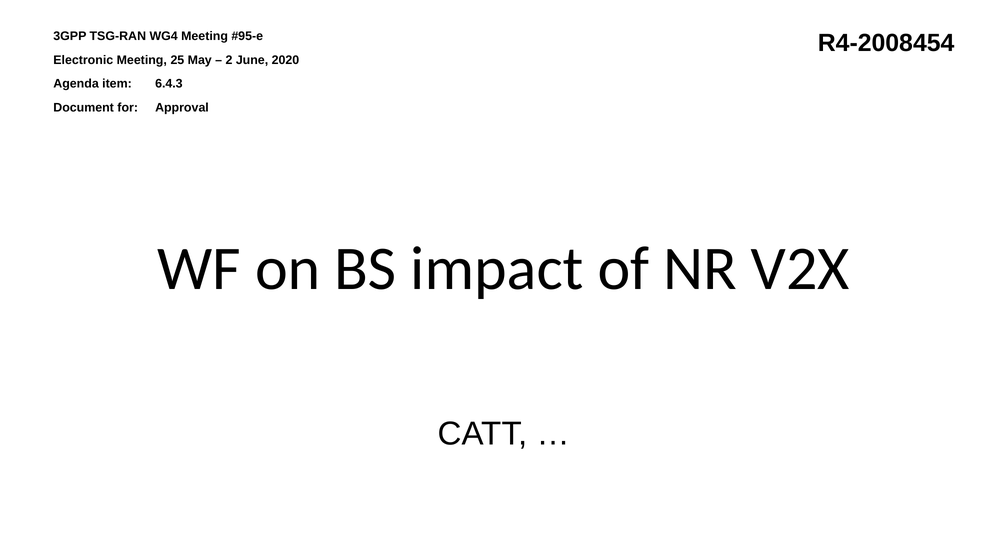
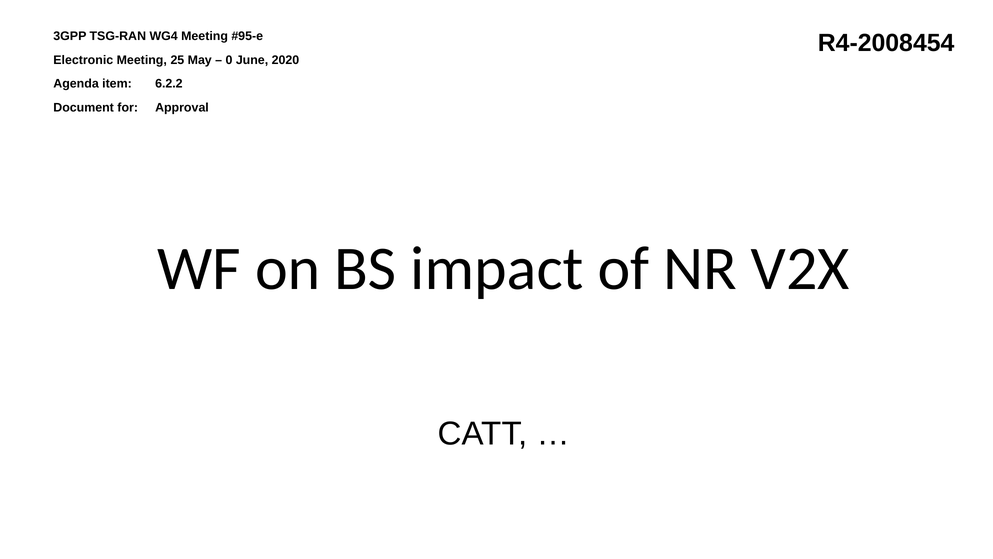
2: 2 -> 0
6.4.3: 6.4.3 -> 6.2.2
